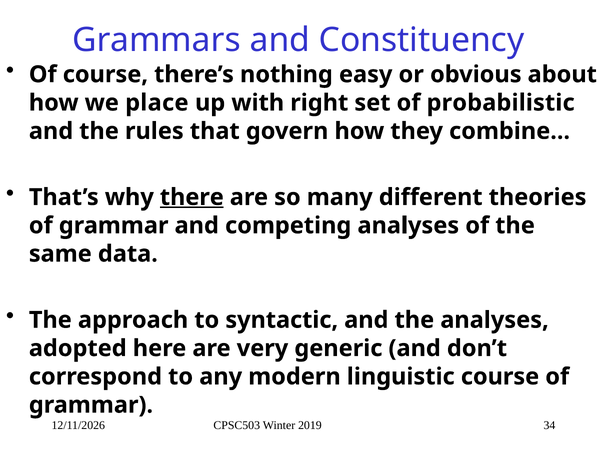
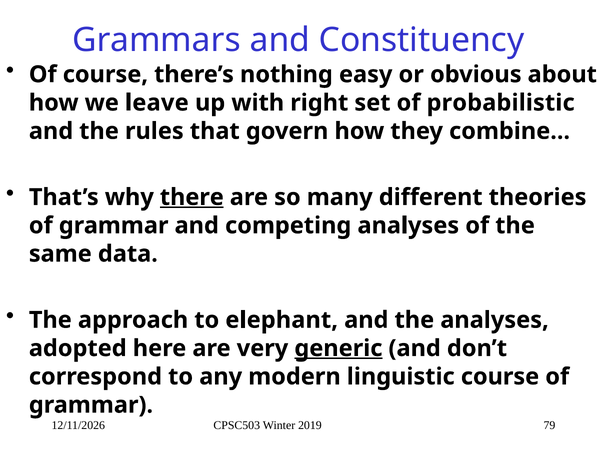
place: place -> leave
syntactic: syntactic -> elephant
generic underline: none -> present
34: 34 -> 79
